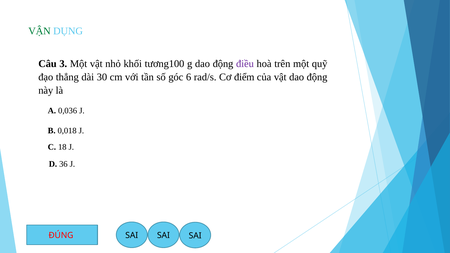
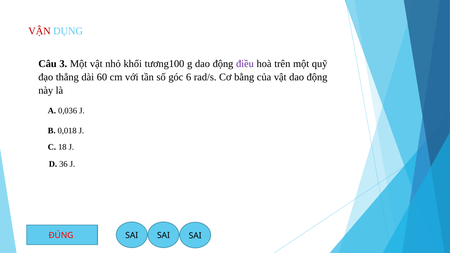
VẬN colour: green -> red
30: 30 -> 60
điểm: điểm -> bằng
